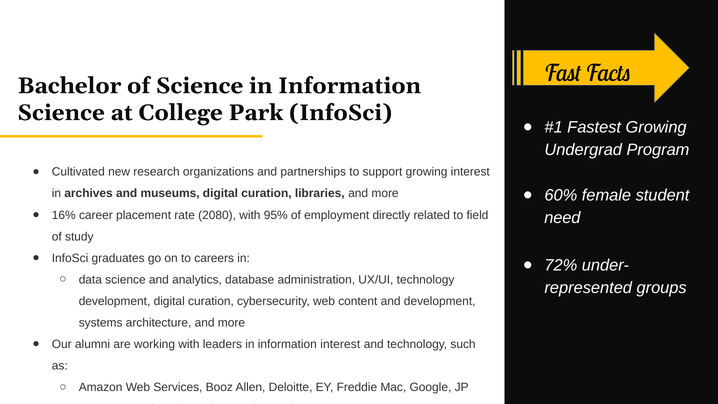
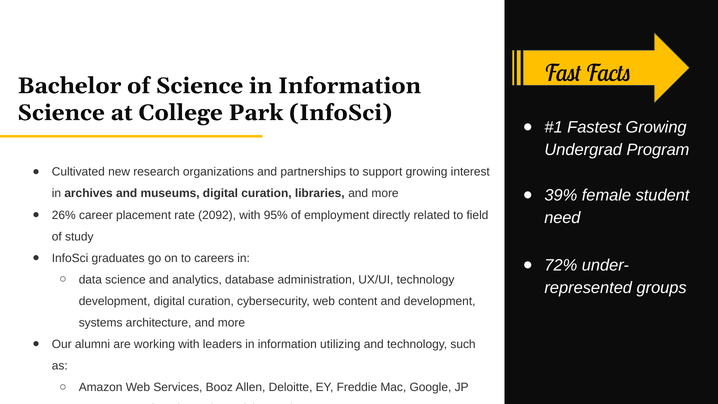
60%: 60% -> 39%
16%: 16% -> 26%
2080: 2080 -> 2092
information interest: interest -> utilizing
